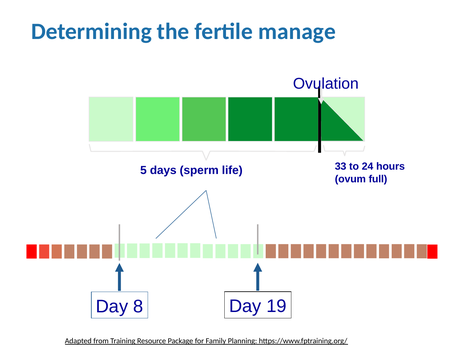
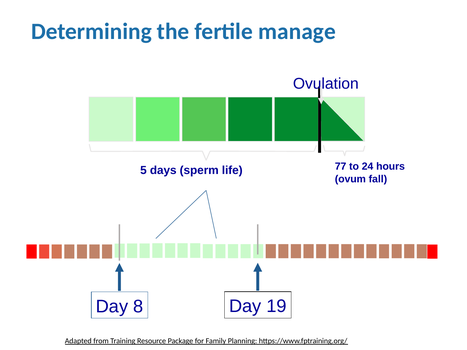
33: 33 -> 77
full: full -> fall
